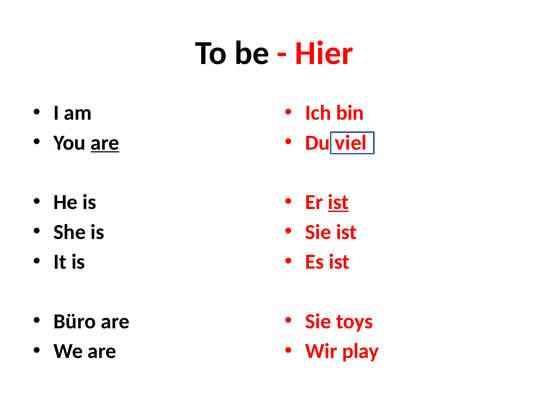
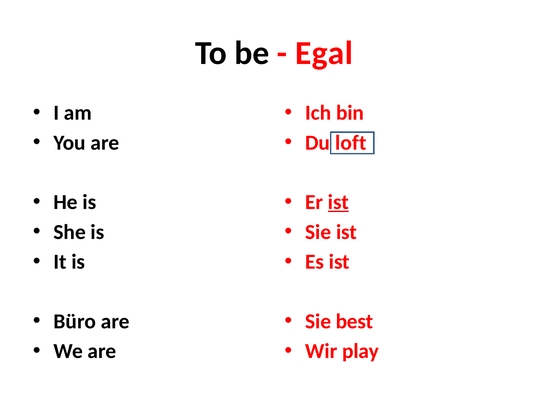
Hier: Hier -> Egal
are at (105, 143) underline: present -> none
viel: viel -> loft
toys: toys -> best
